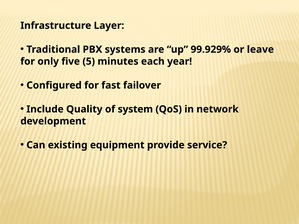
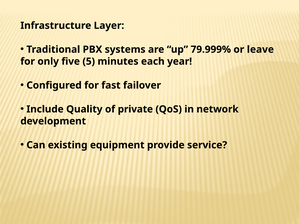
99.929%: 99.929% -> 79.999%
system: system -> private
